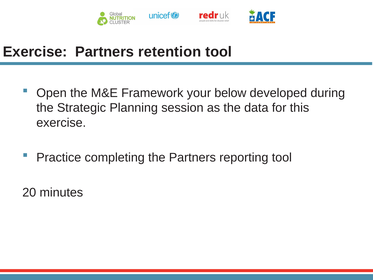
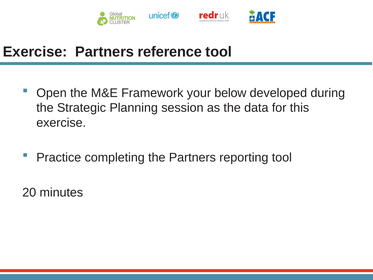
retention: retention -> reference
